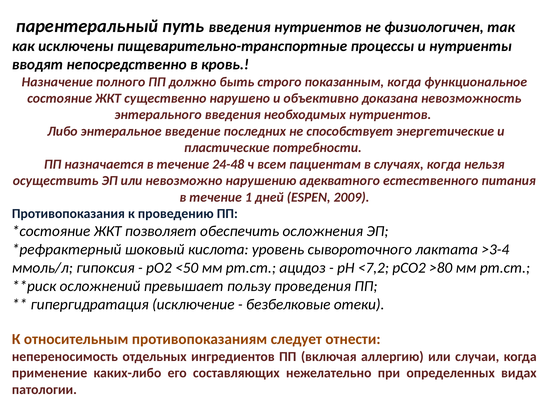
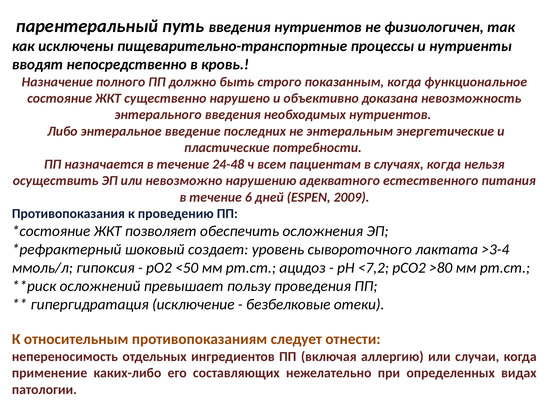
способствует: способствует -> энтеральным
1: 1 -> 6
кислота: кислота -> создает
